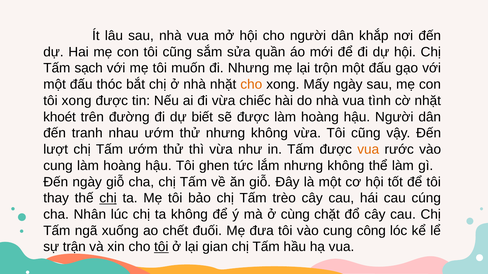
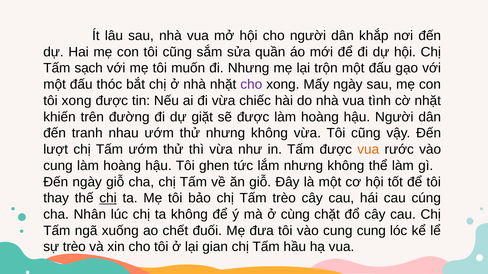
cho at (251, 85) colour: orange -> purple
khoét: khoét -> khiến
biết: biết -> giặt
cung công: công -> cung
sự trận: trận -> trèo
tôi at (161, 247) underline: present -> none
